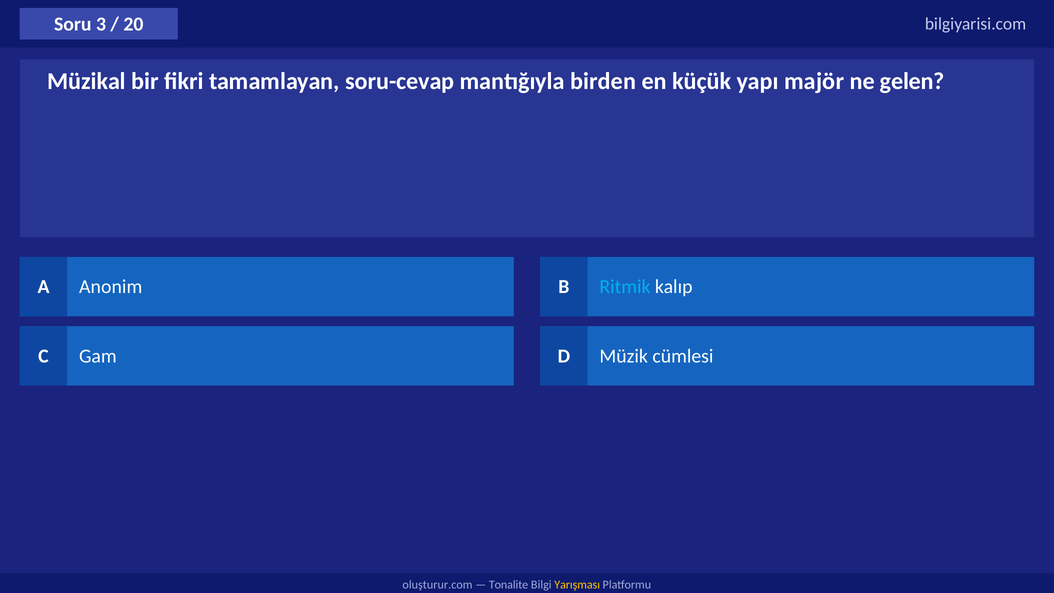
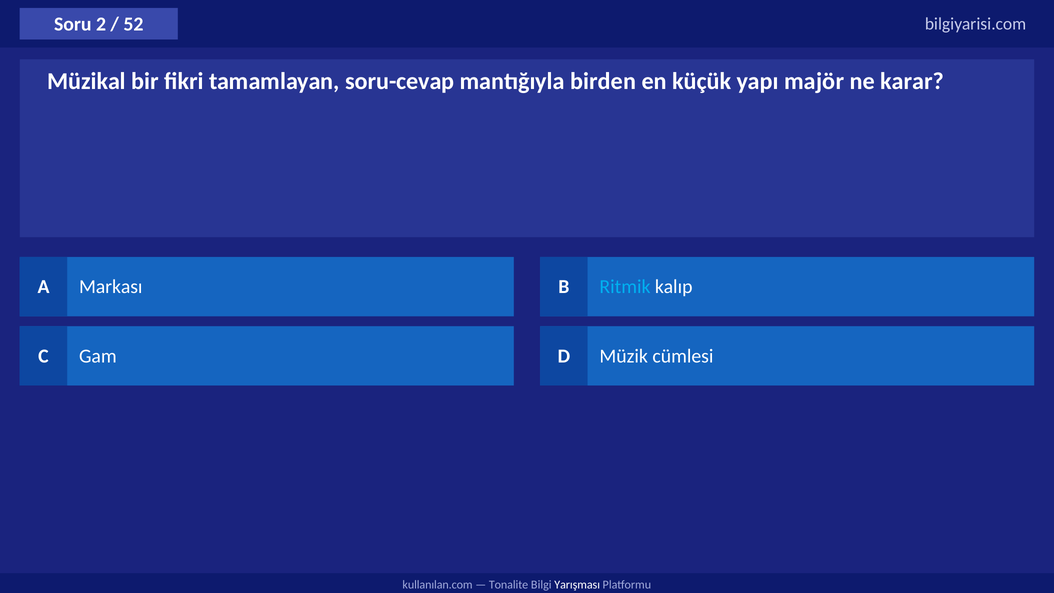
3: 3 -> 2
20: 20 -> 52
gelen: gelen -> karar
Anonim: Anonim -> Markası
oluşturur.com: oluşturur.com -> kullanılan.com
Yarışması colour: yellow -> white
